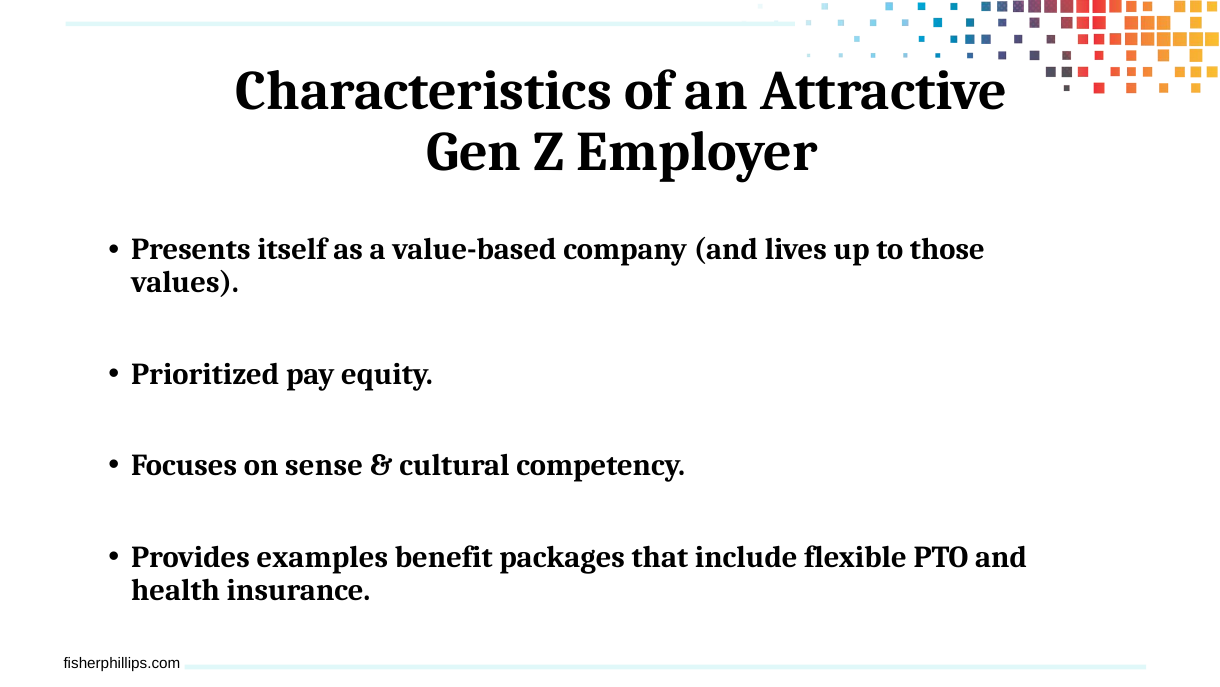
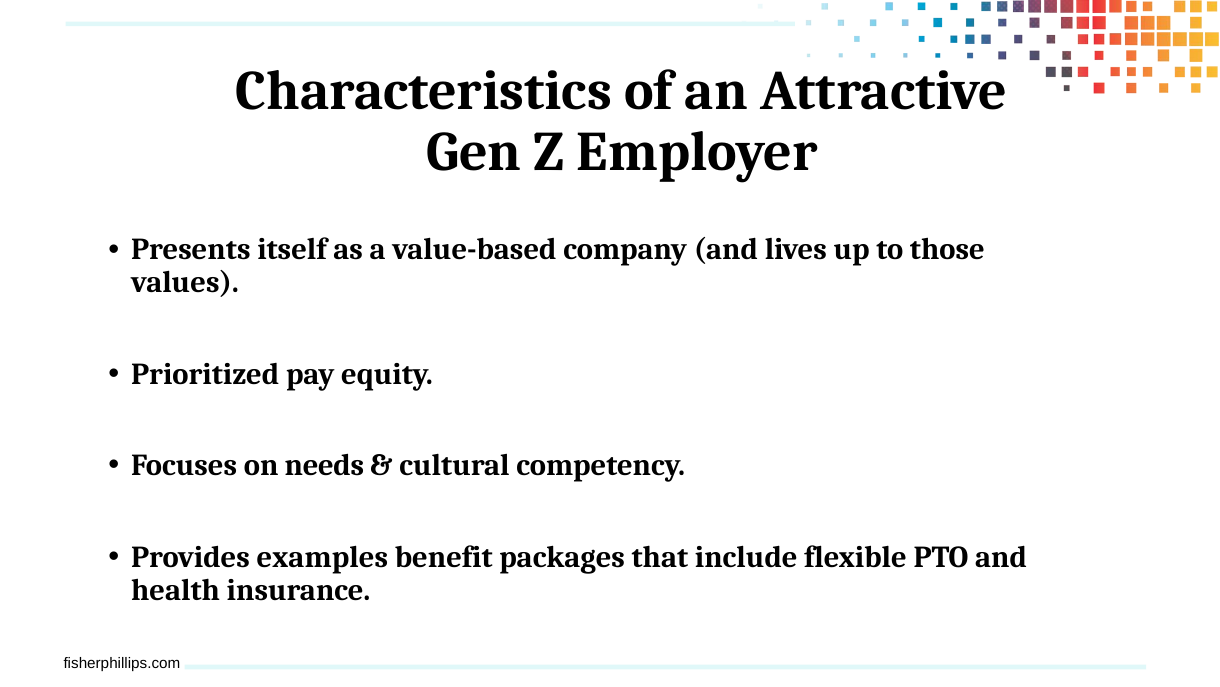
sense: sense -> needs
